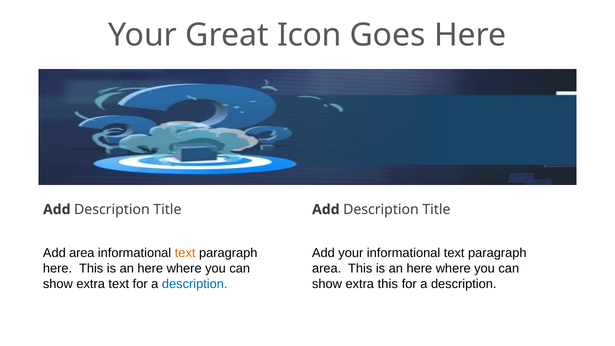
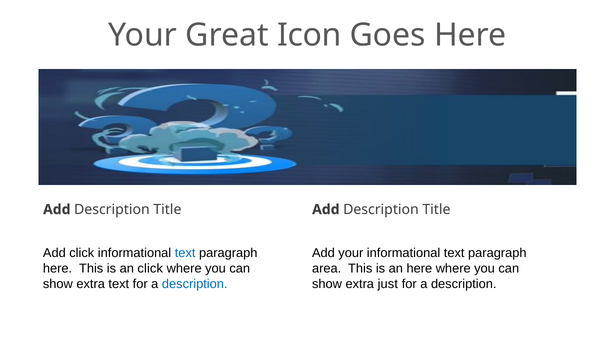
Add area: area -> click
text at (185, 253) colour: orange -> blue
here at (150, 268): here -> click
extra this: this -> just
